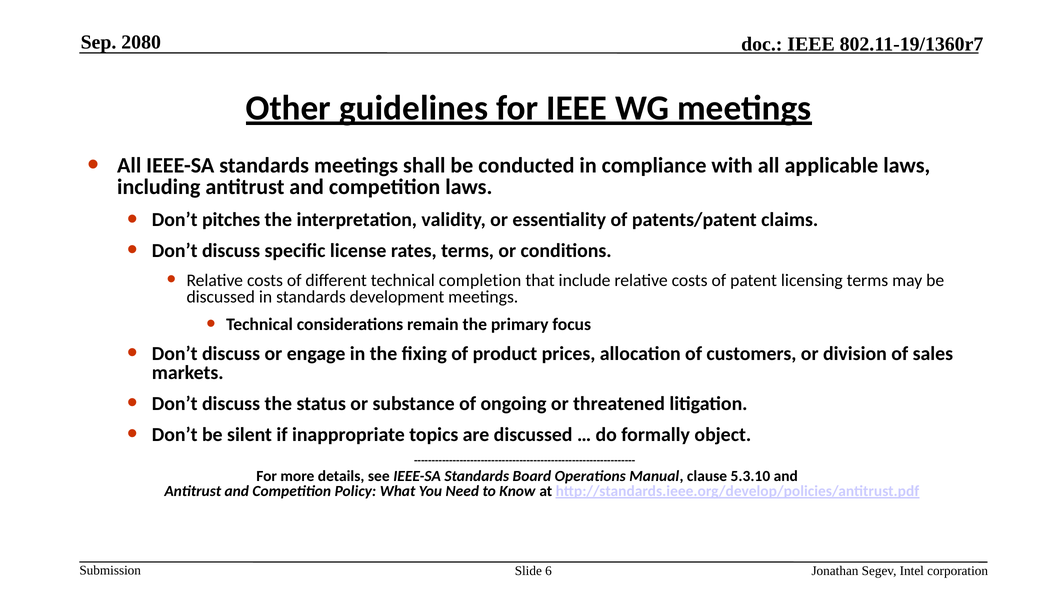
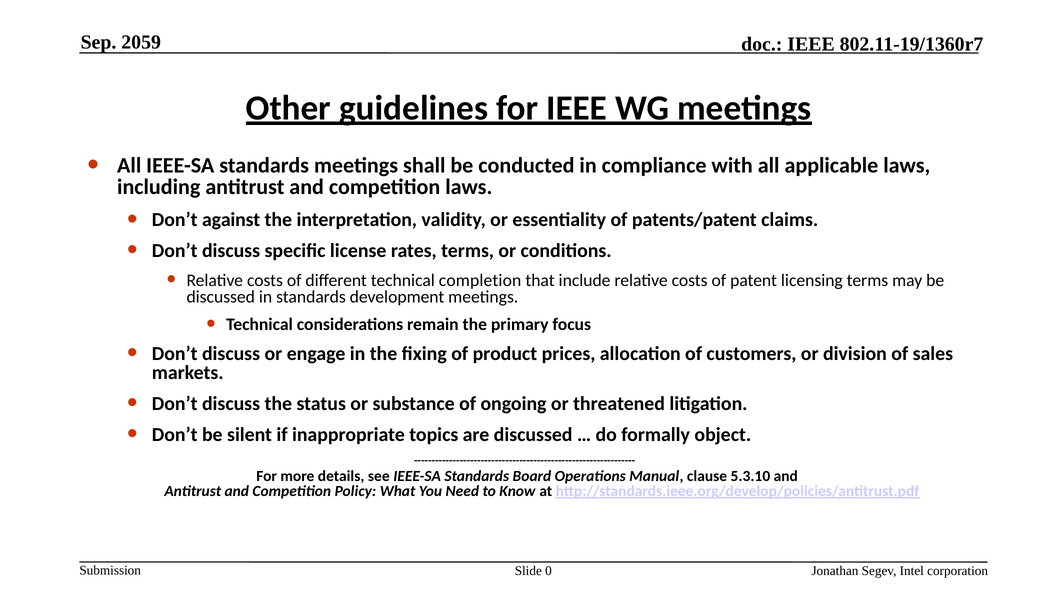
2080: 2080 -> 2059
pitches: pitches -> against
6: 6 -> 0
